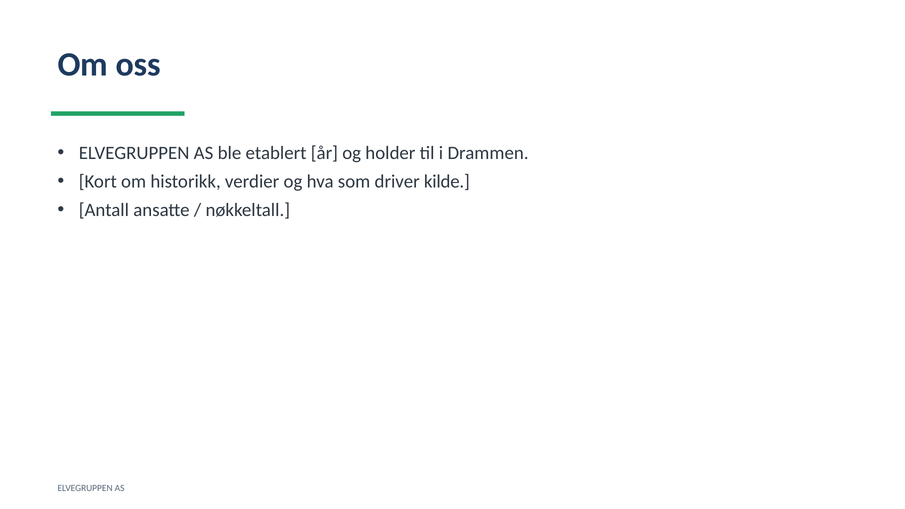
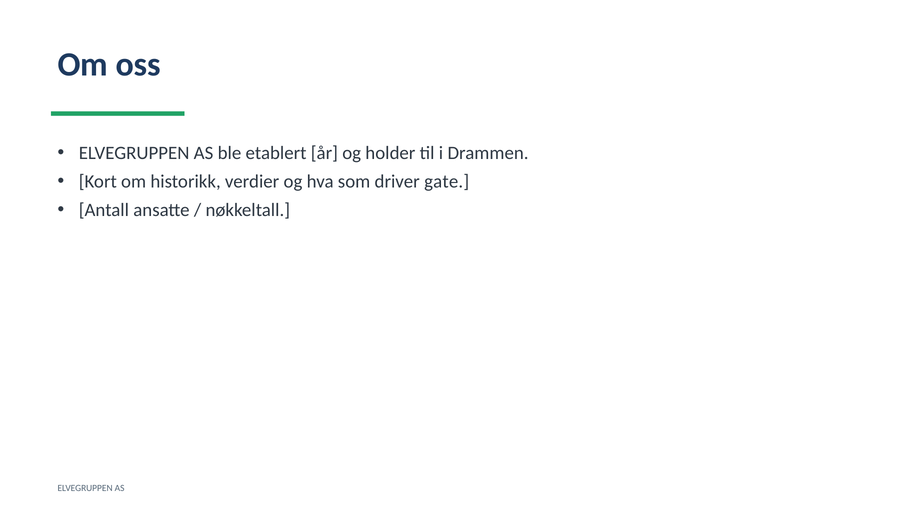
kilde: kilde -> gate
